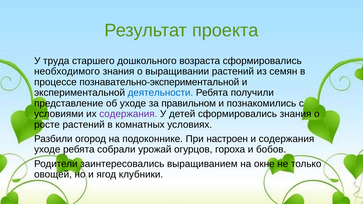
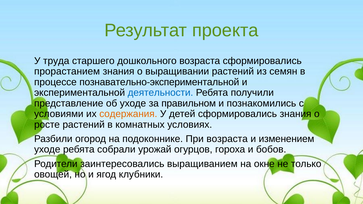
необходимого: необходимого -> прорастанием
содержания at (128, 114) colour: purple -> orange
При настроен: настроен -> возраста
и содержания: содержания -> изменением
